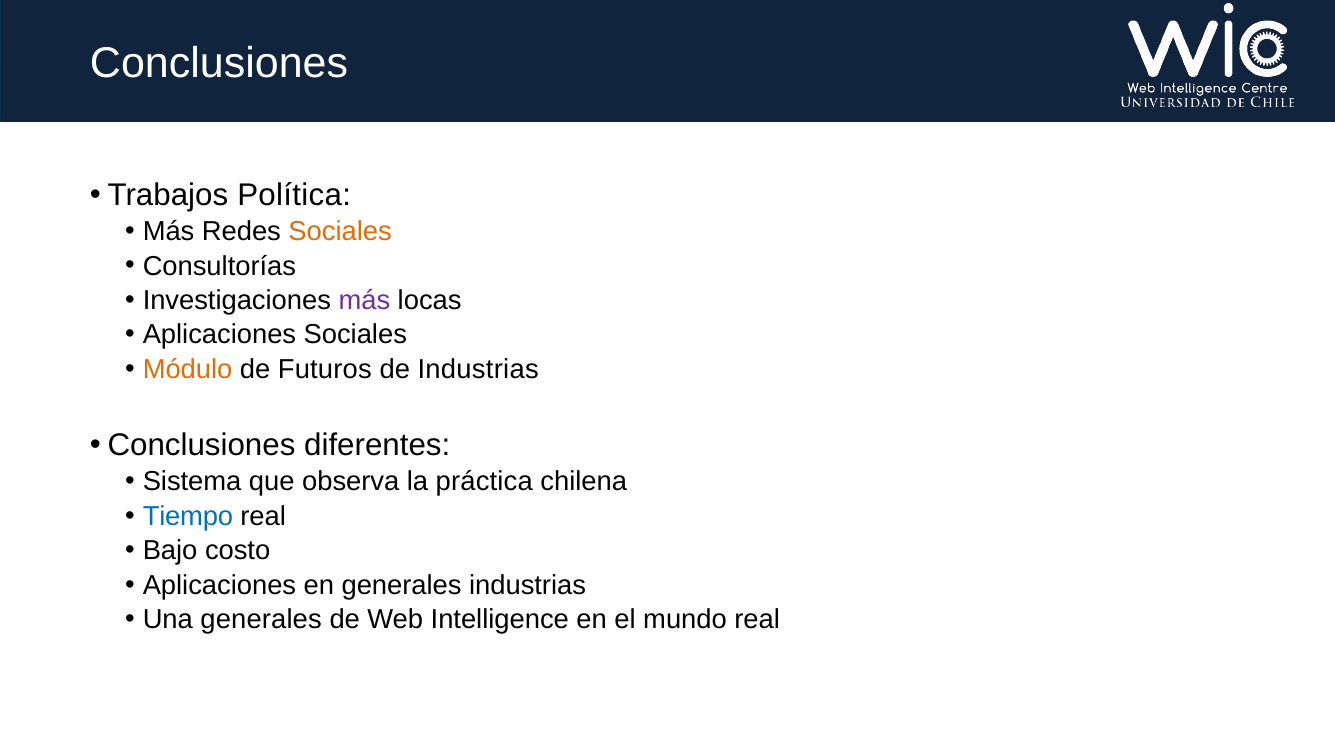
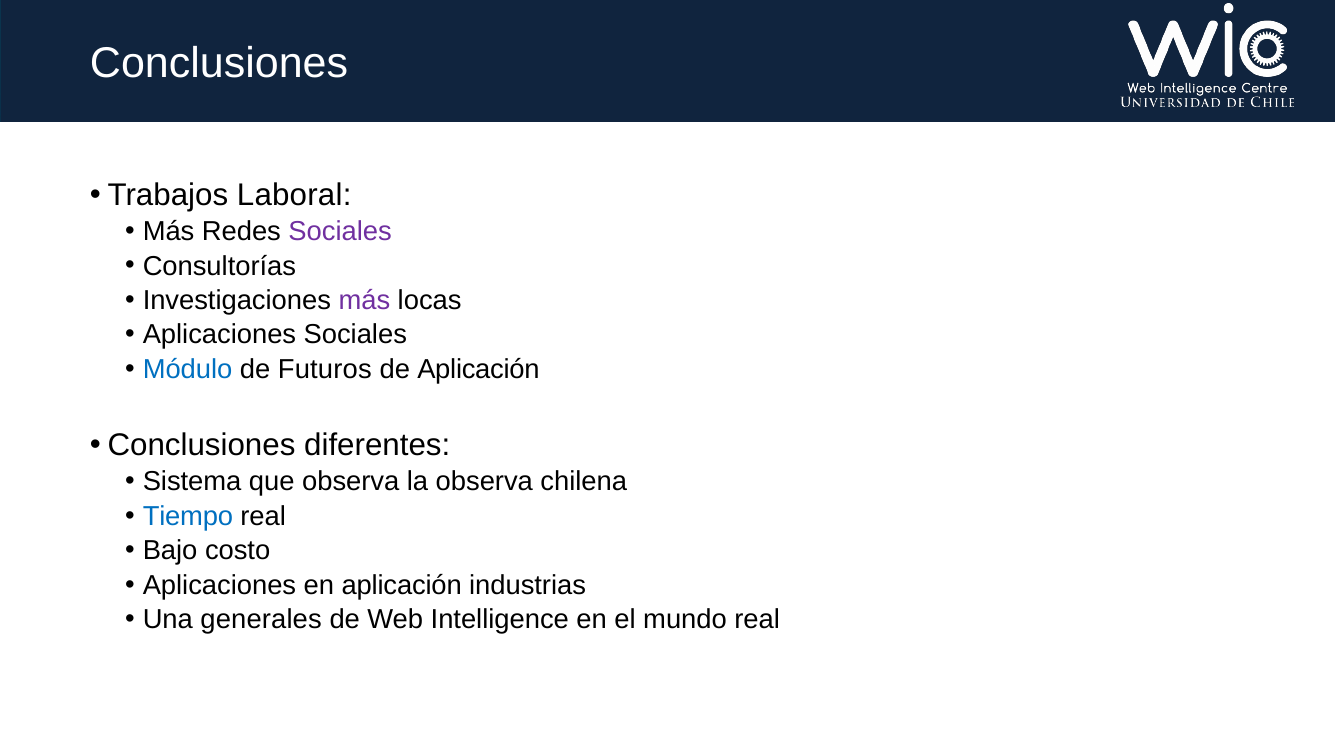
Política: Política -> Laboral
Sociales at (340, 232) colour: orange -> purple
Módulo colour: orange -> blue
de Industrias: Industrias -> Aplicación
la práctica: práctica -> observa
en generales: generales -> aplicación
